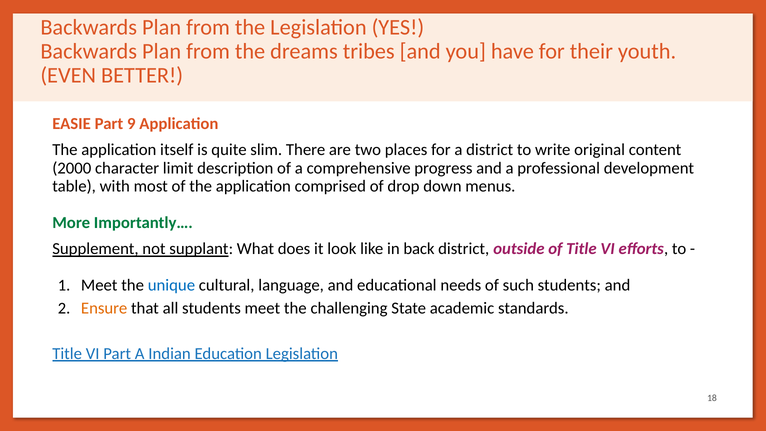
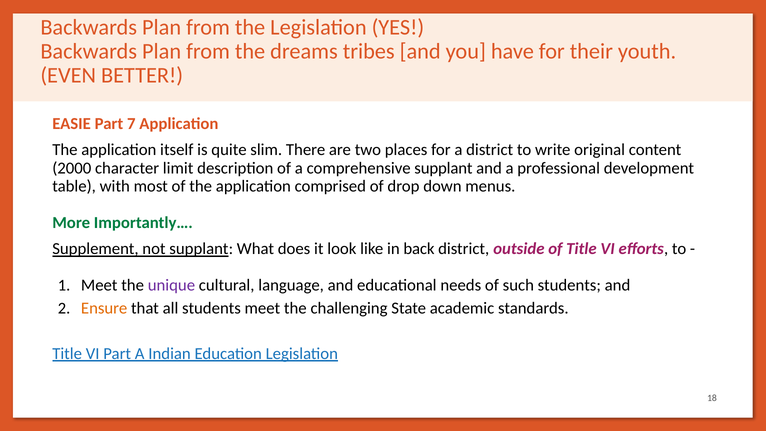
9: 9 -> 7
comprehensive progress: progress -> supplant
unique colour: blue -> purple
